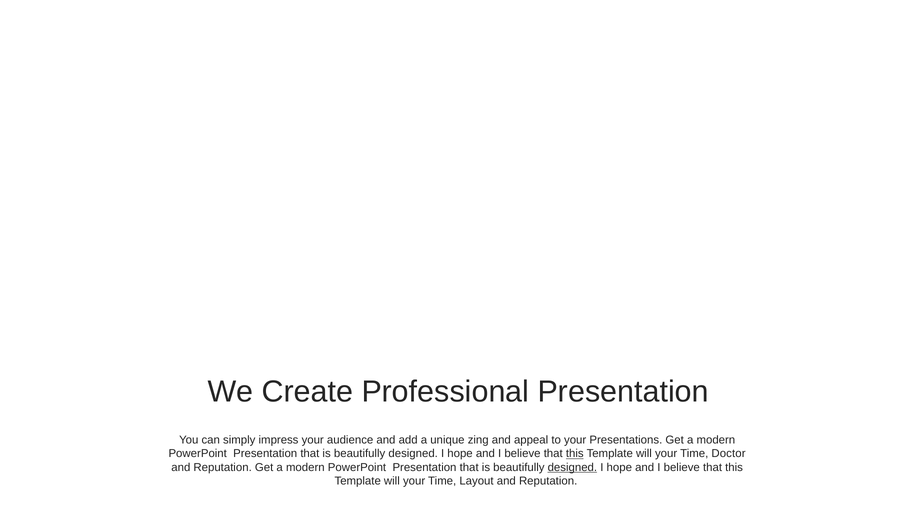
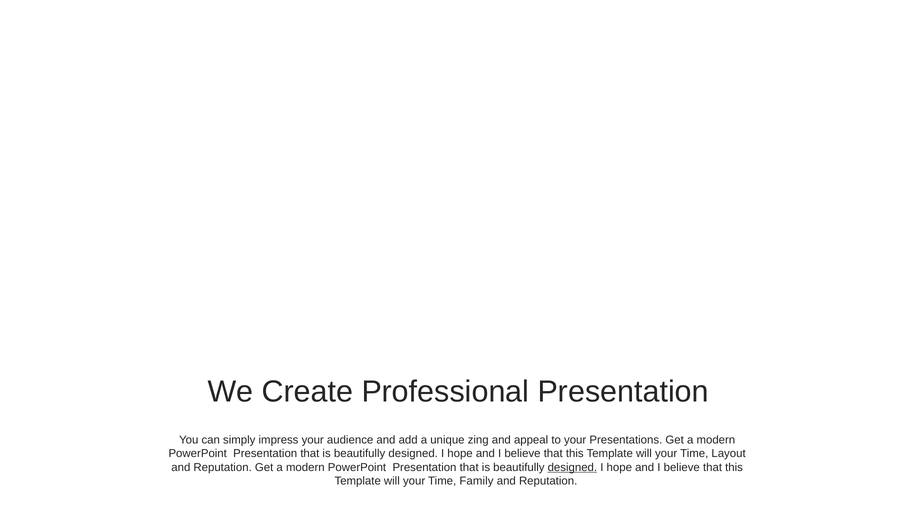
this at (575, 454) underline: present -> none
Doctor: Doctor -> Layout
Layout: Layout -> Family
